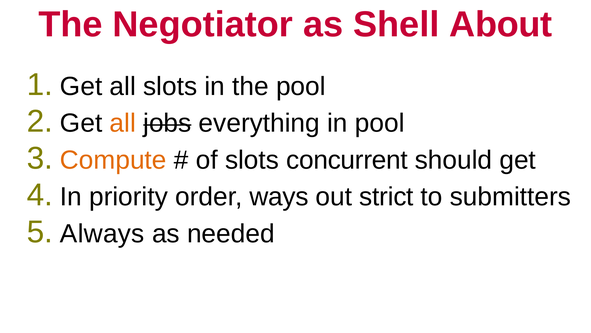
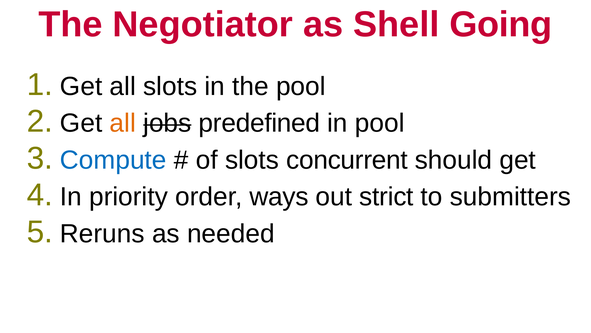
About: About -> Going
everything: everything -> predefined
Compute colour: orange -> blue
Always: Always -> Reruns
